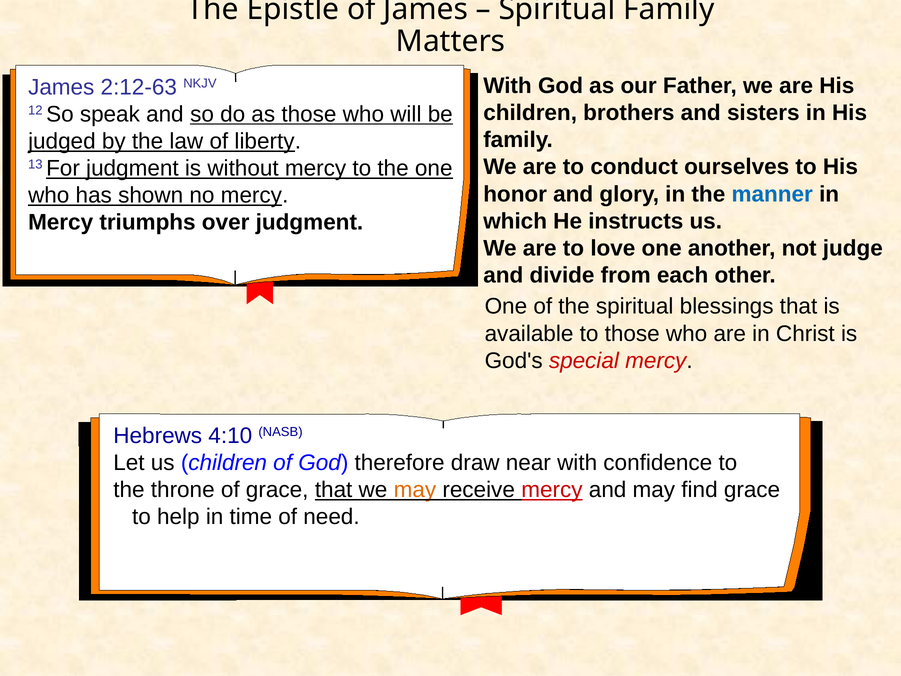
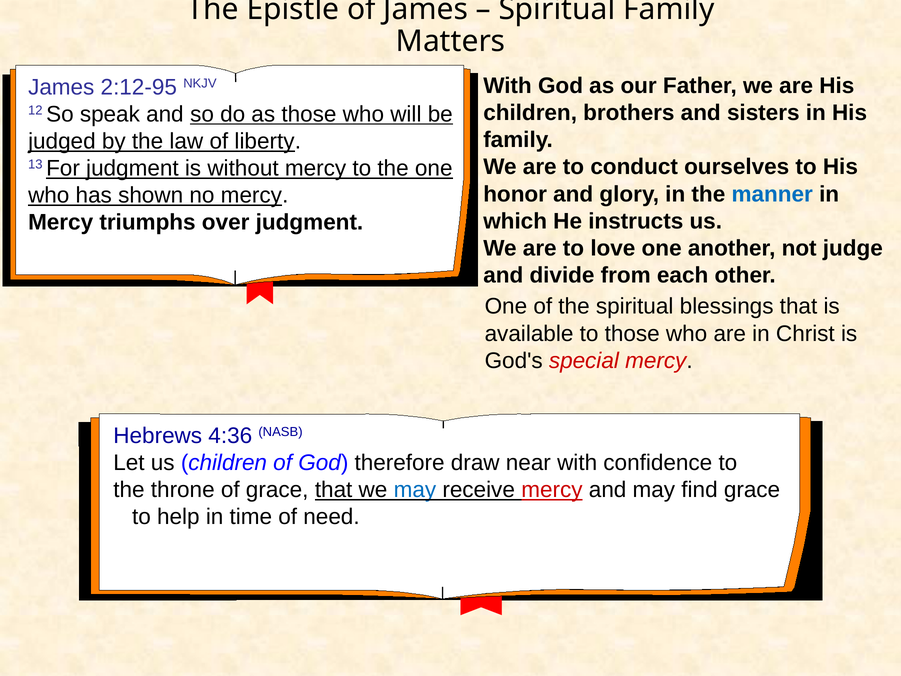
2:12-63: 2:12-63 -> 2:12-95
4:10: 4:10 -> 4:36
may at (415, 490) colour: orange -> blue
